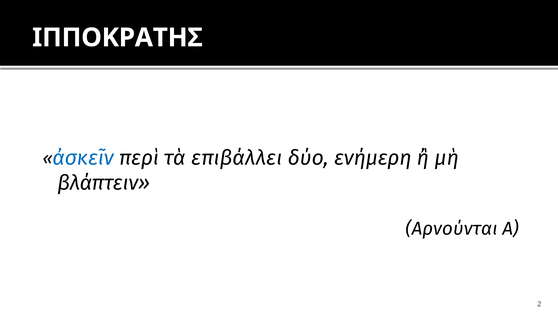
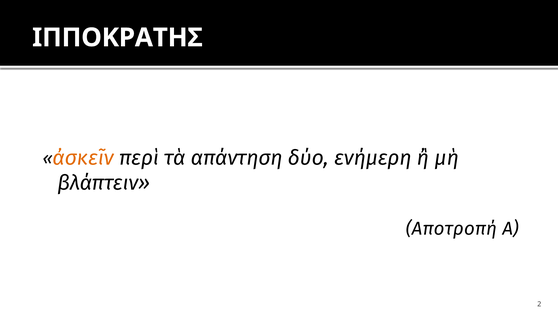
ἀσκεῖν colour: blue -> orange
επιβάλλει: επιβάλλει -> απάντηση
Αρνούνται: Αρνούνται -> Αποτροπή
